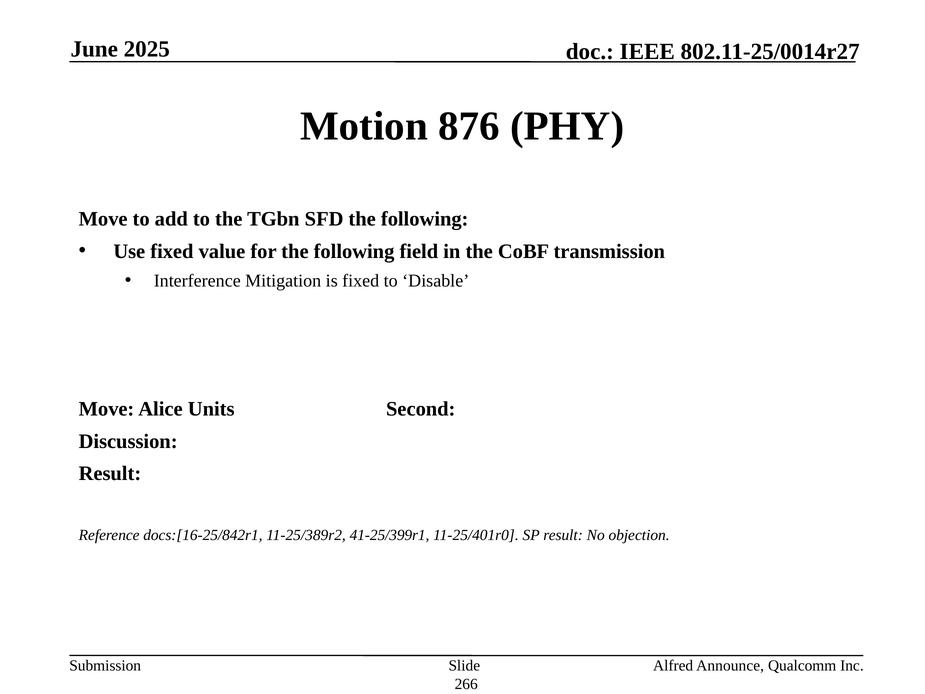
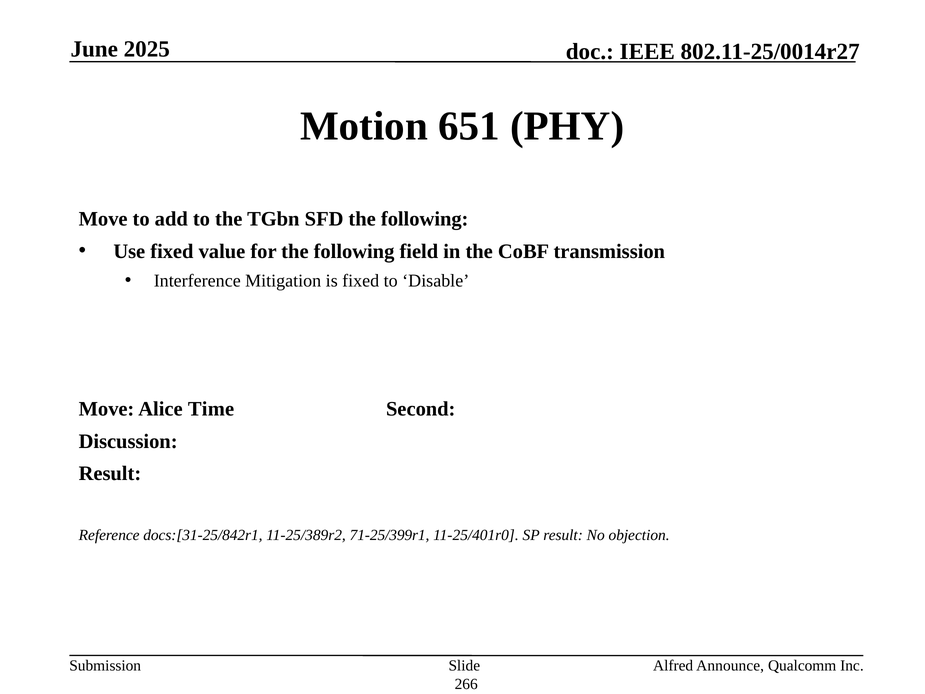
876: 876 -> 651
Units: Units -> Time
docs:[16-25/842r1: docs:[16-25/842r1 -> docs:[31-25/842r1
41-25/399r1: 41-25/399r1 -> 71-25/399r1
